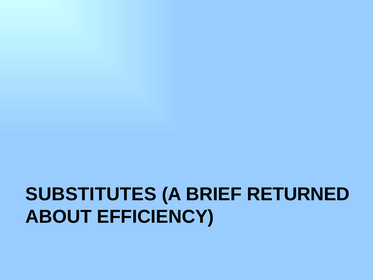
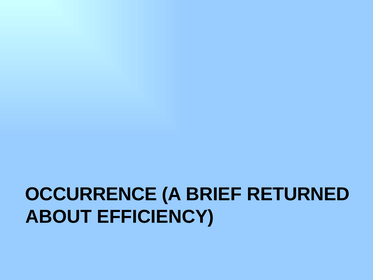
SUBSTITUTES: SUBSTITUTES -> OCCURRENCE
